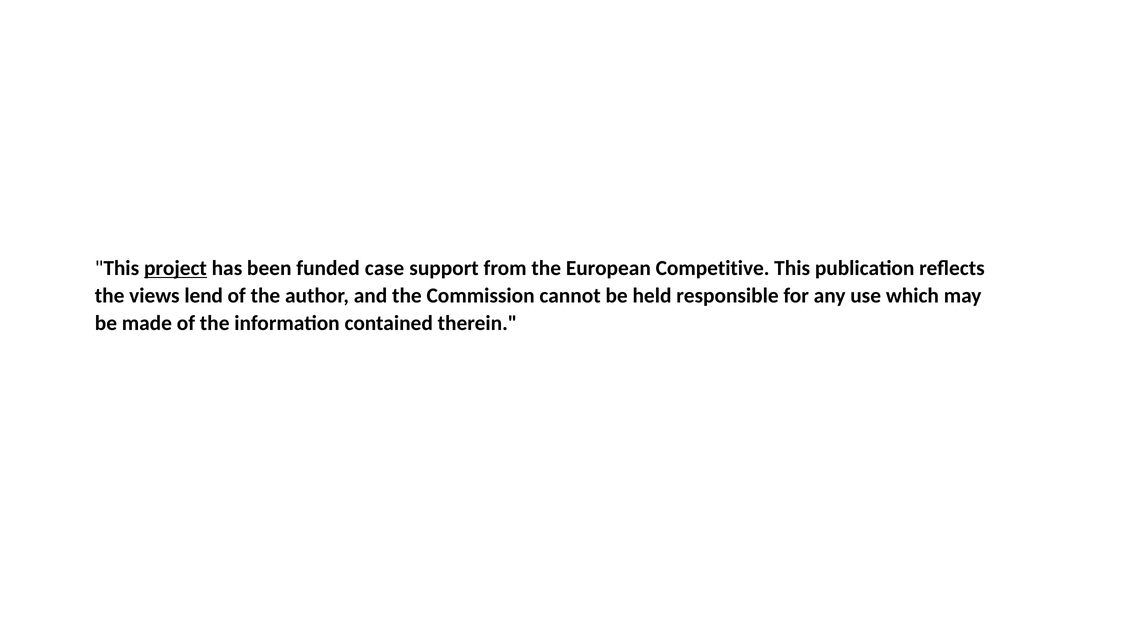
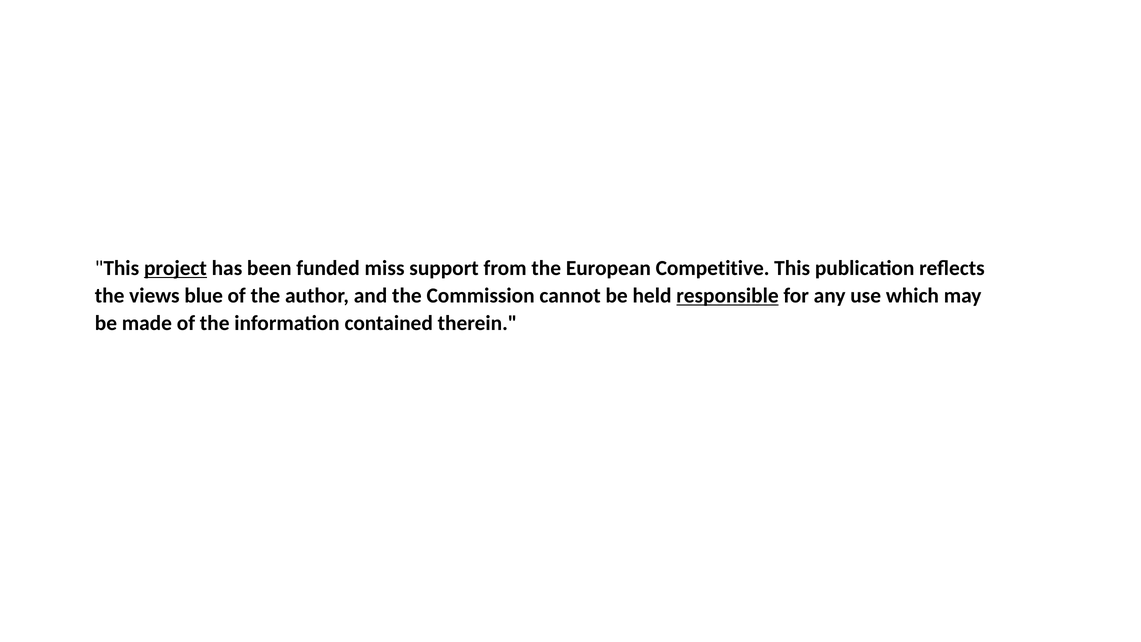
case: case -> miss
lend: lend -> blue
responsible underline: none -> present
